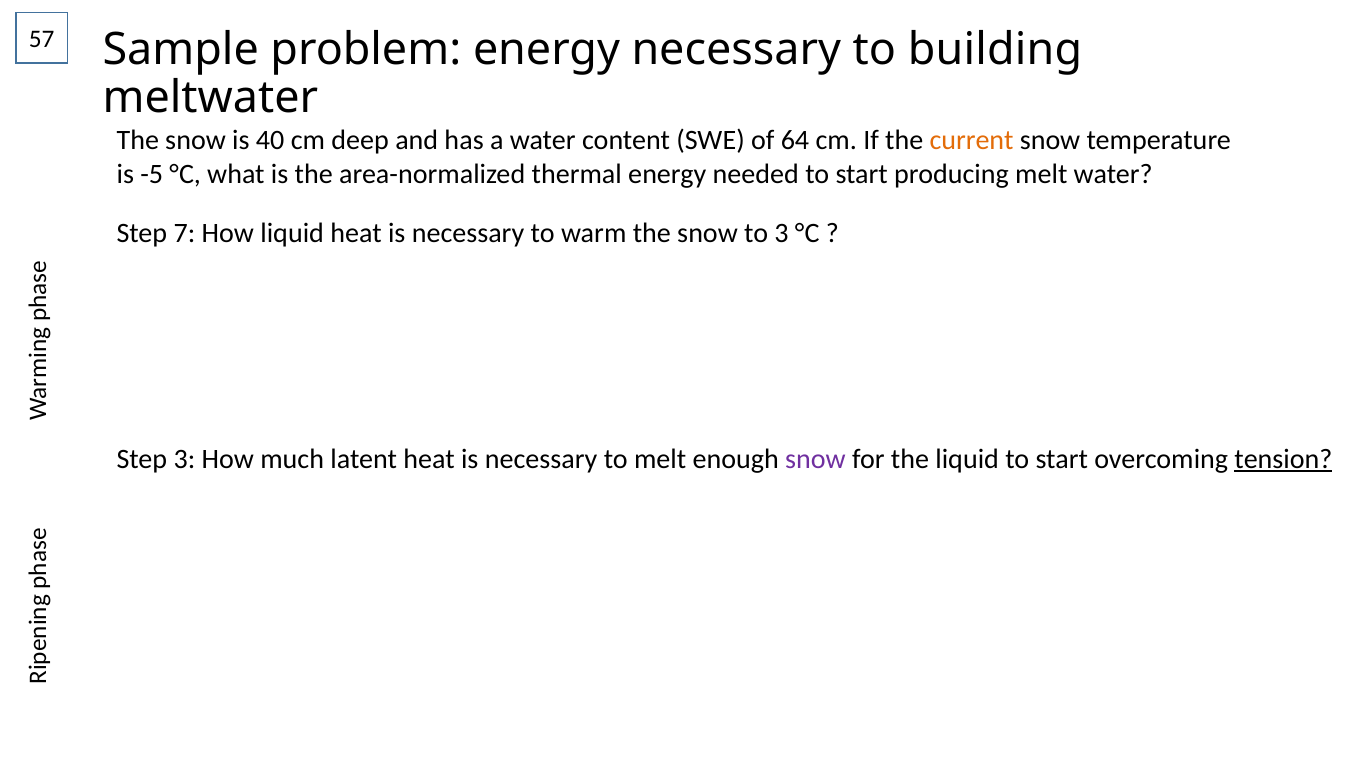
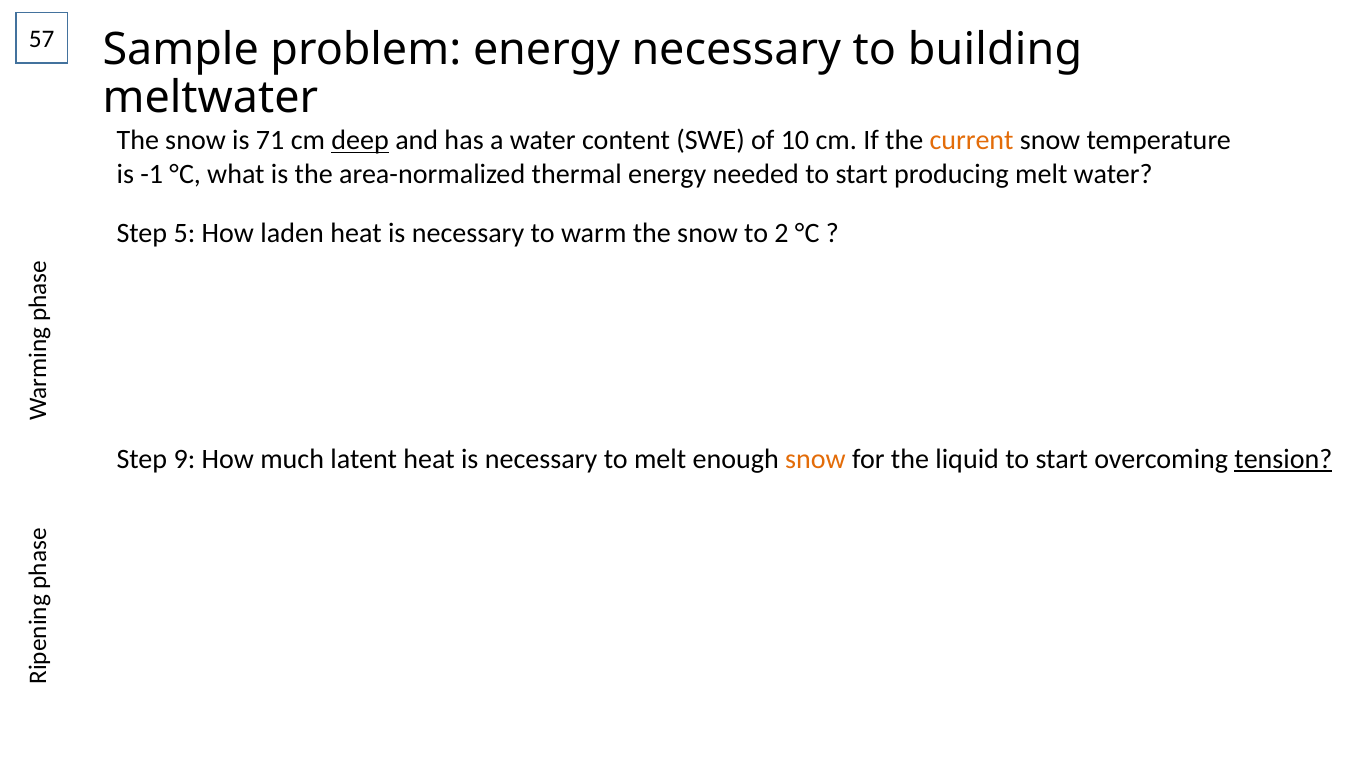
40: 40 -> 71
deep underline: none -> present
64: 64 -> 10
-5: -5 -> -1
7: 7 -> 5
How liquid: liquid -> laden
to 3: 3 -> 2
Step 3: 3 -> 9
snow at (815, 459) colour: purple -> orange
